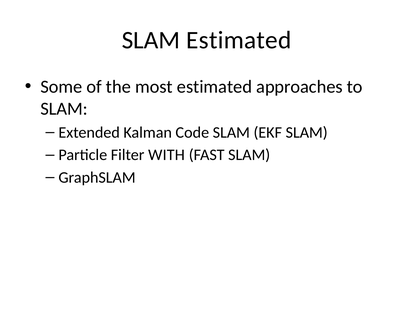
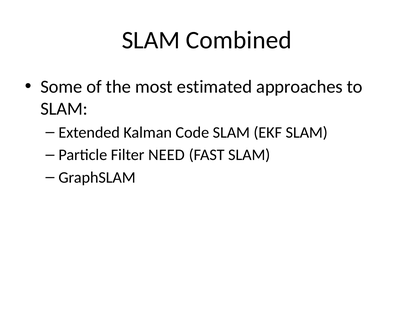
SLAM Estimated: Estimated -> Combined
WITH: WITH -> NEED
